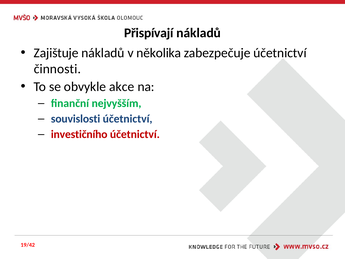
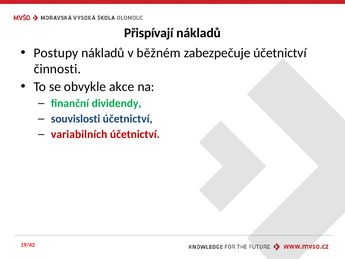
Zajištuje: Zajištuje -> Postupy
několika: několika -> běžném
nejvyšším: nejvyšším -> dividendy
investičního: investičního -> variabilních
